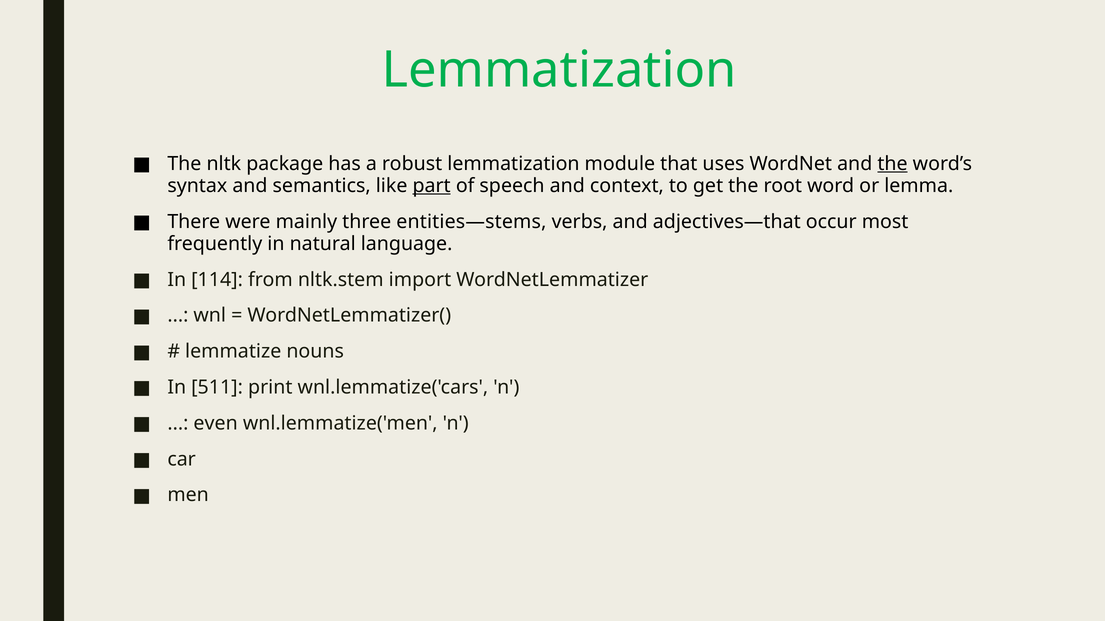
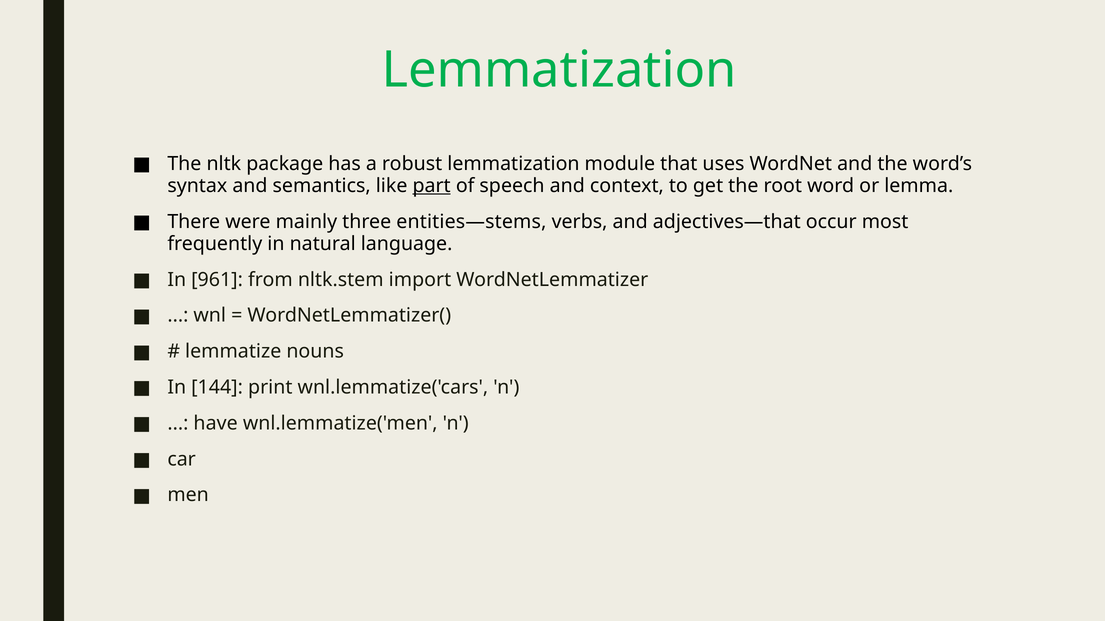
the at (892, 164) underline: present -> none
114: 114 -> 961
511: 511 -> 144
even: even -> have
